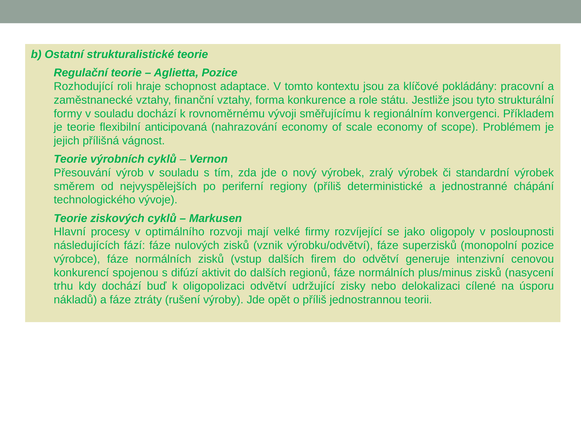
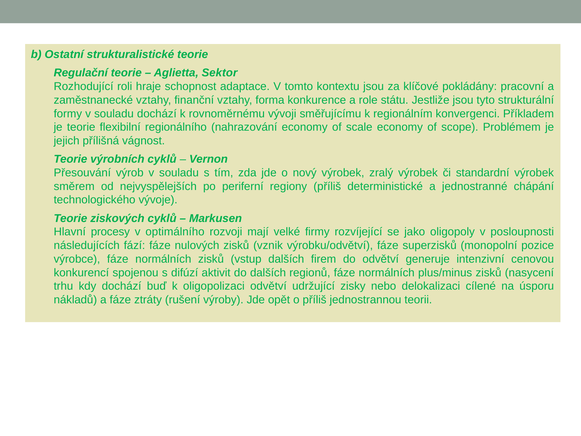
Aglietta Pozice: Pozice -> Sektor
anticipovaná: anticipovaná -> regionálního
